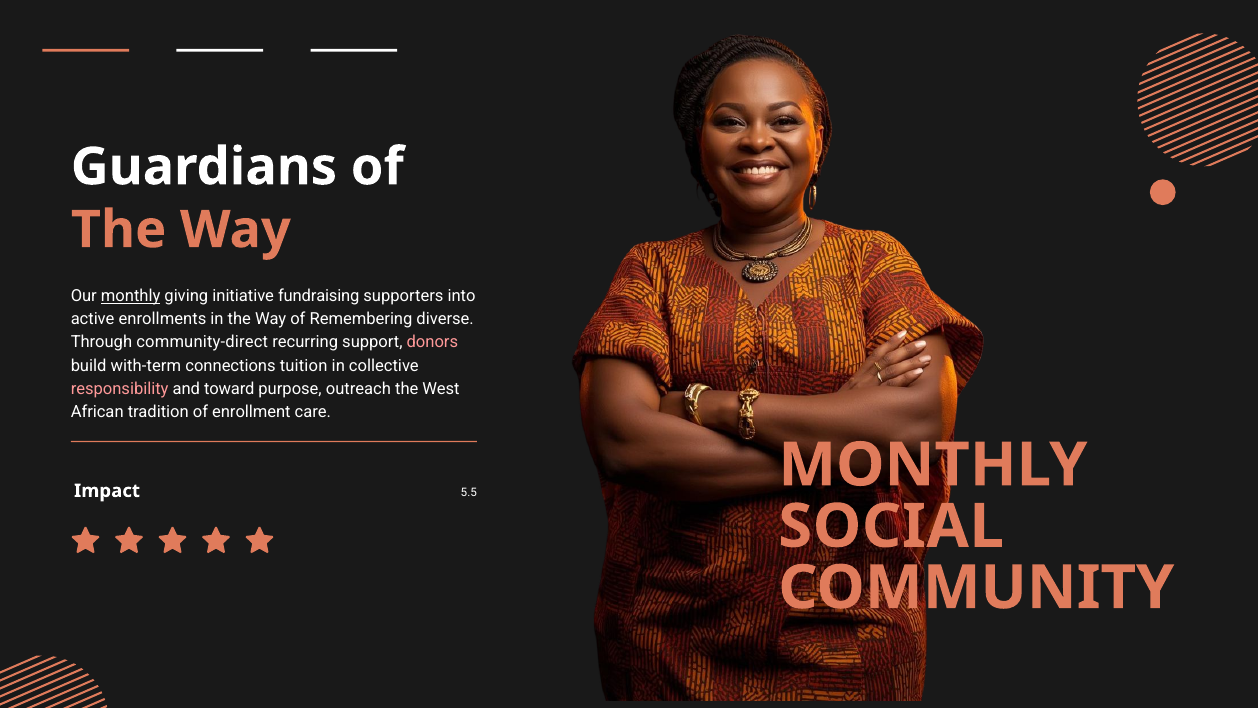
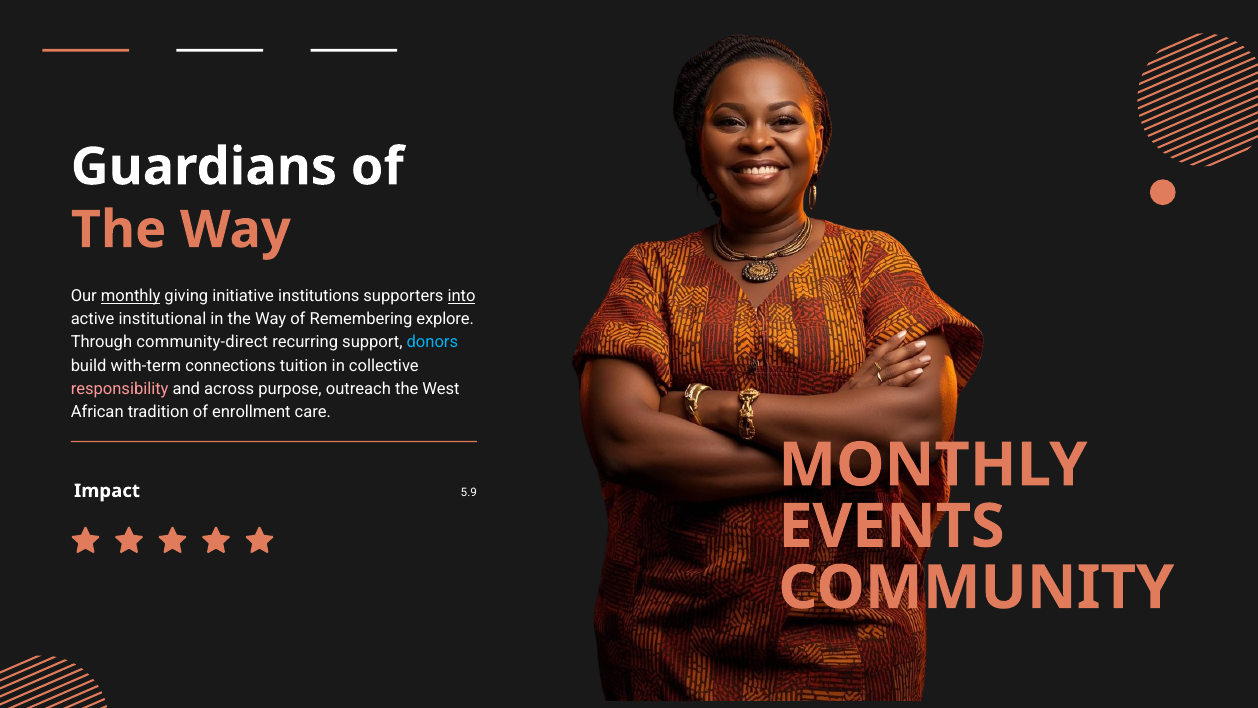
fundraising: fundraising -> institutions
into underline: none -> present
enrollments: enrollments -> institutional
diverse: diverse -> explore
donors colour: pink -> light blue
toward: toward -> across
5.5: 5.5 -> 5.9
SOCIAL: SOCIAL -> EVENTS
